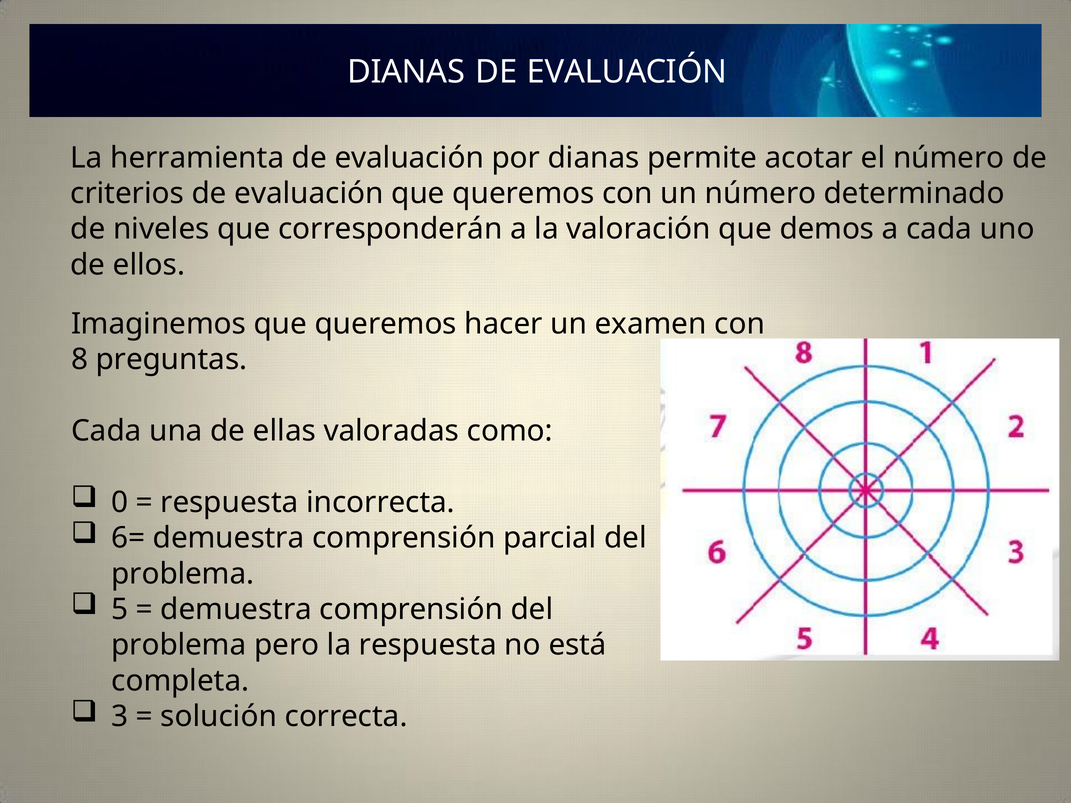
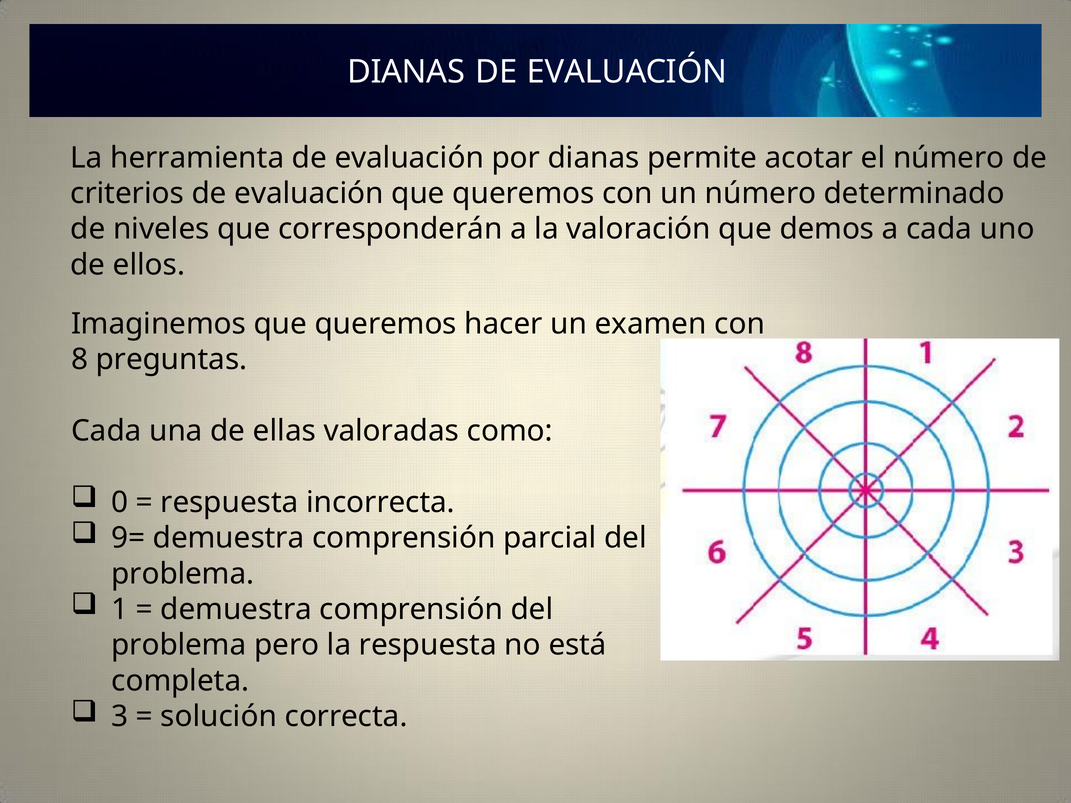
6=: 6= -> 9=
5: 5 -> 1
